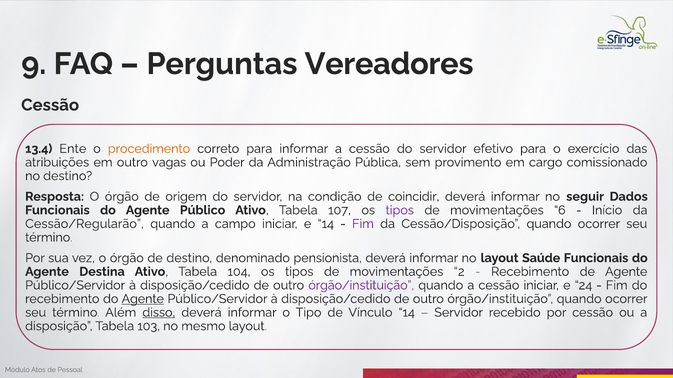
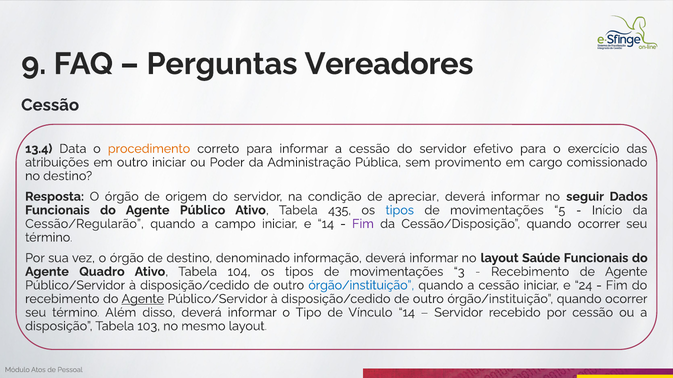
Ente: Ente -> Data
outro vagas: vagas -> iniciar
coincidir: coincidir -> apreciar
107: 107 -> 435
tipos at (400, 210) colour: purple -> blue
6: 6 -> 5
pensionista: pensionista -> informação
Destina: Destina -> Quadro
2: 2 -> 3
órgão/instituição at (361, 286) colour: purple -> blue
disso underline: present -> none
